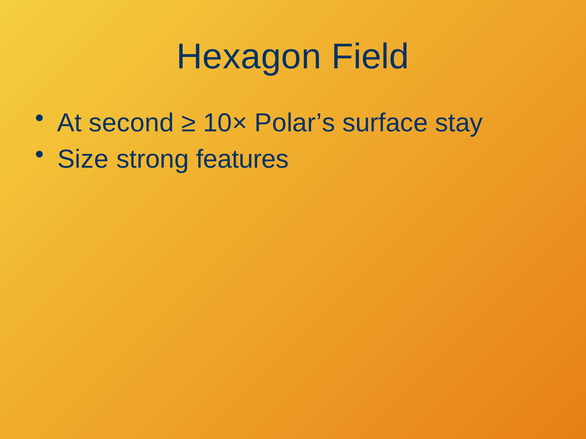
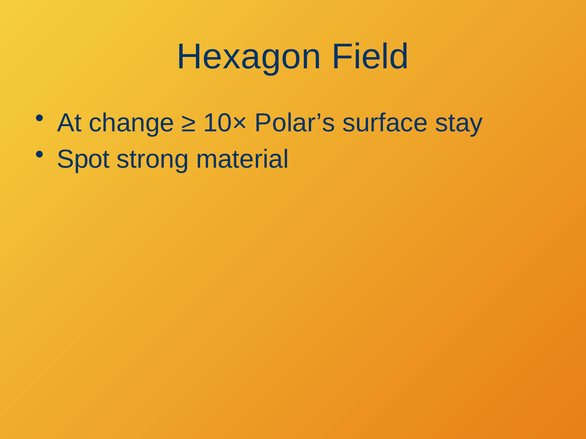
second: second -> change
Size: Size -> Spot
features: features -> material
